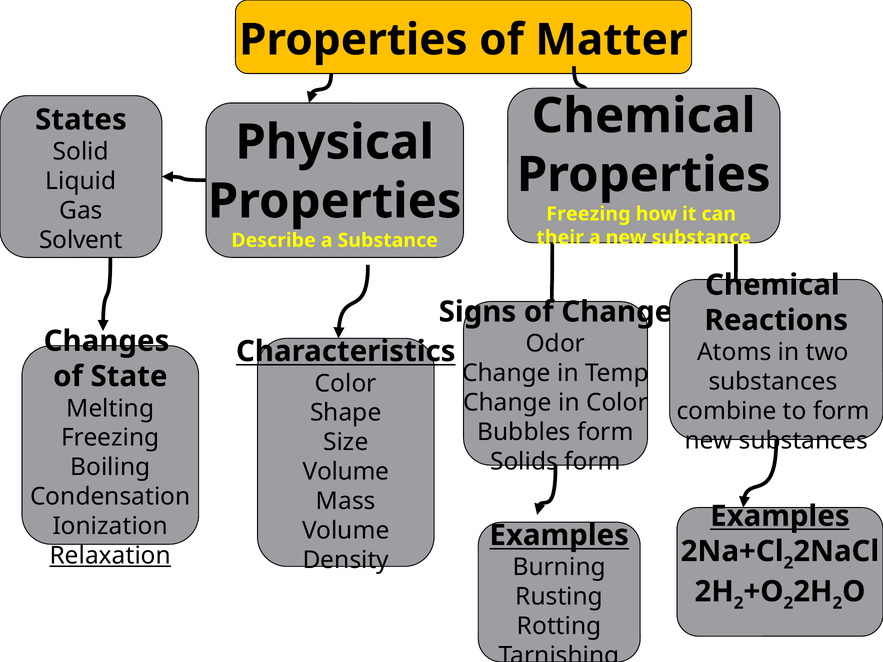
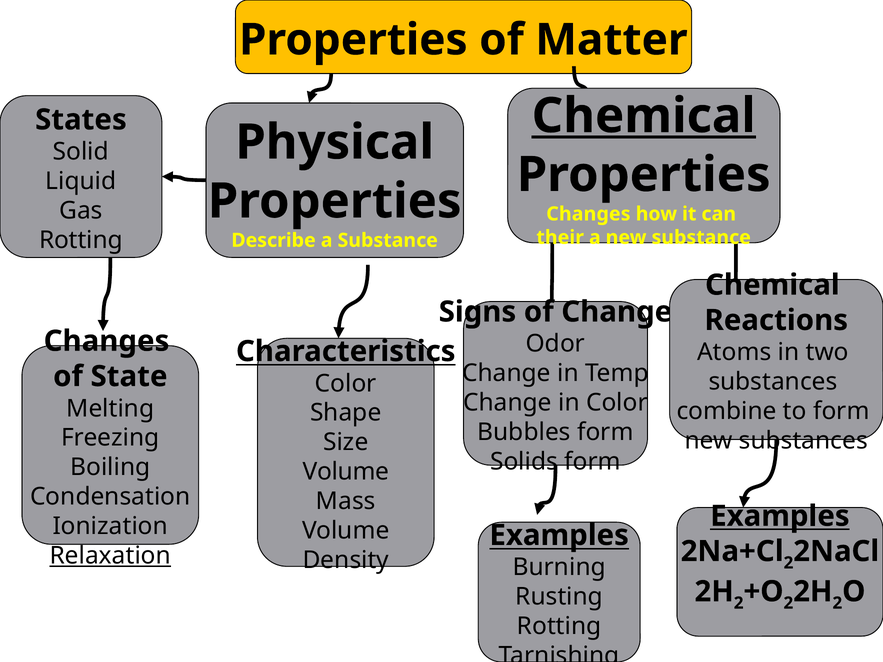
Chemical at (644, 116) underline: none -> present
Freezing at (588, 214): Freezing -> Changes
Solvent at (81, 240): Solvent -> Rotting
